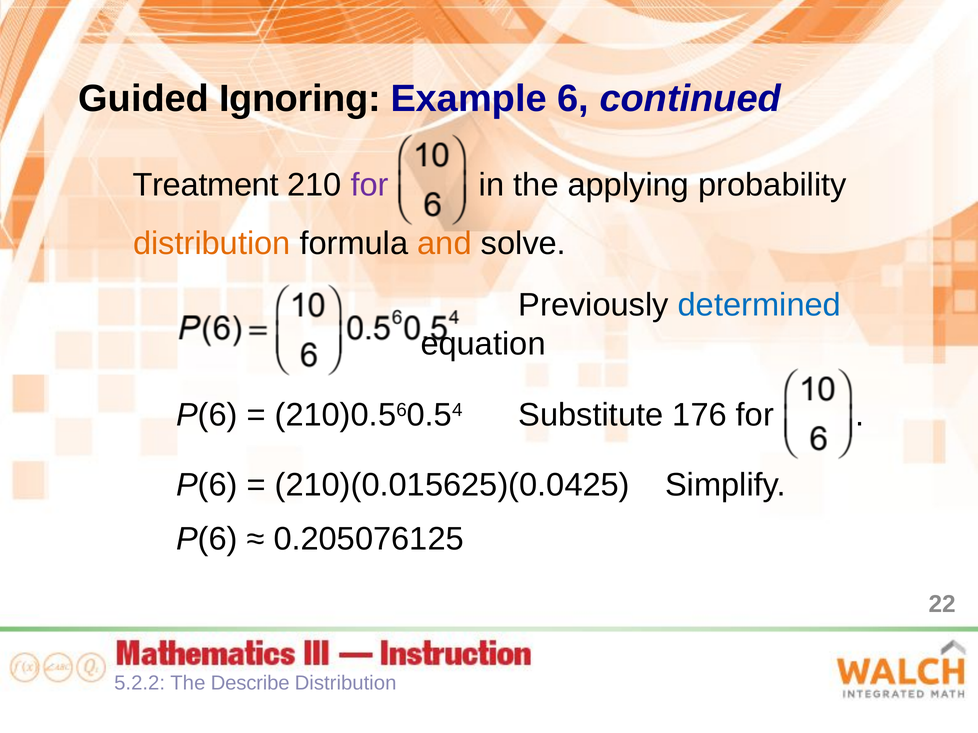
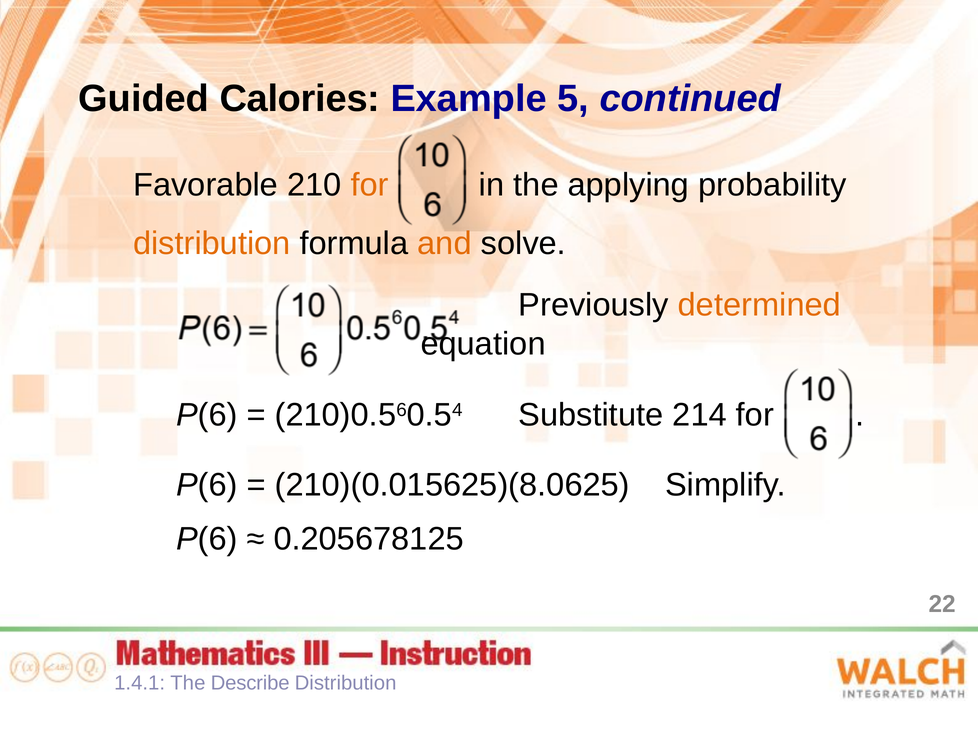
Ignoring: Ignoring -> Calories
6: 6 -> 5
Treatment: Treatment -> Favorable
for at (370, 185) colour: purple -> orange
determined colour: blue -> orange
176: 176 -> 214
210)(0.015625)(0.0425: 210)(0.015625)(0.0425 -> 210)(0.015625)(8.0625
0.205076125: 0.205076125 -> 0.205678125
5.2.2: 5.2.2 -> 1.4.1
